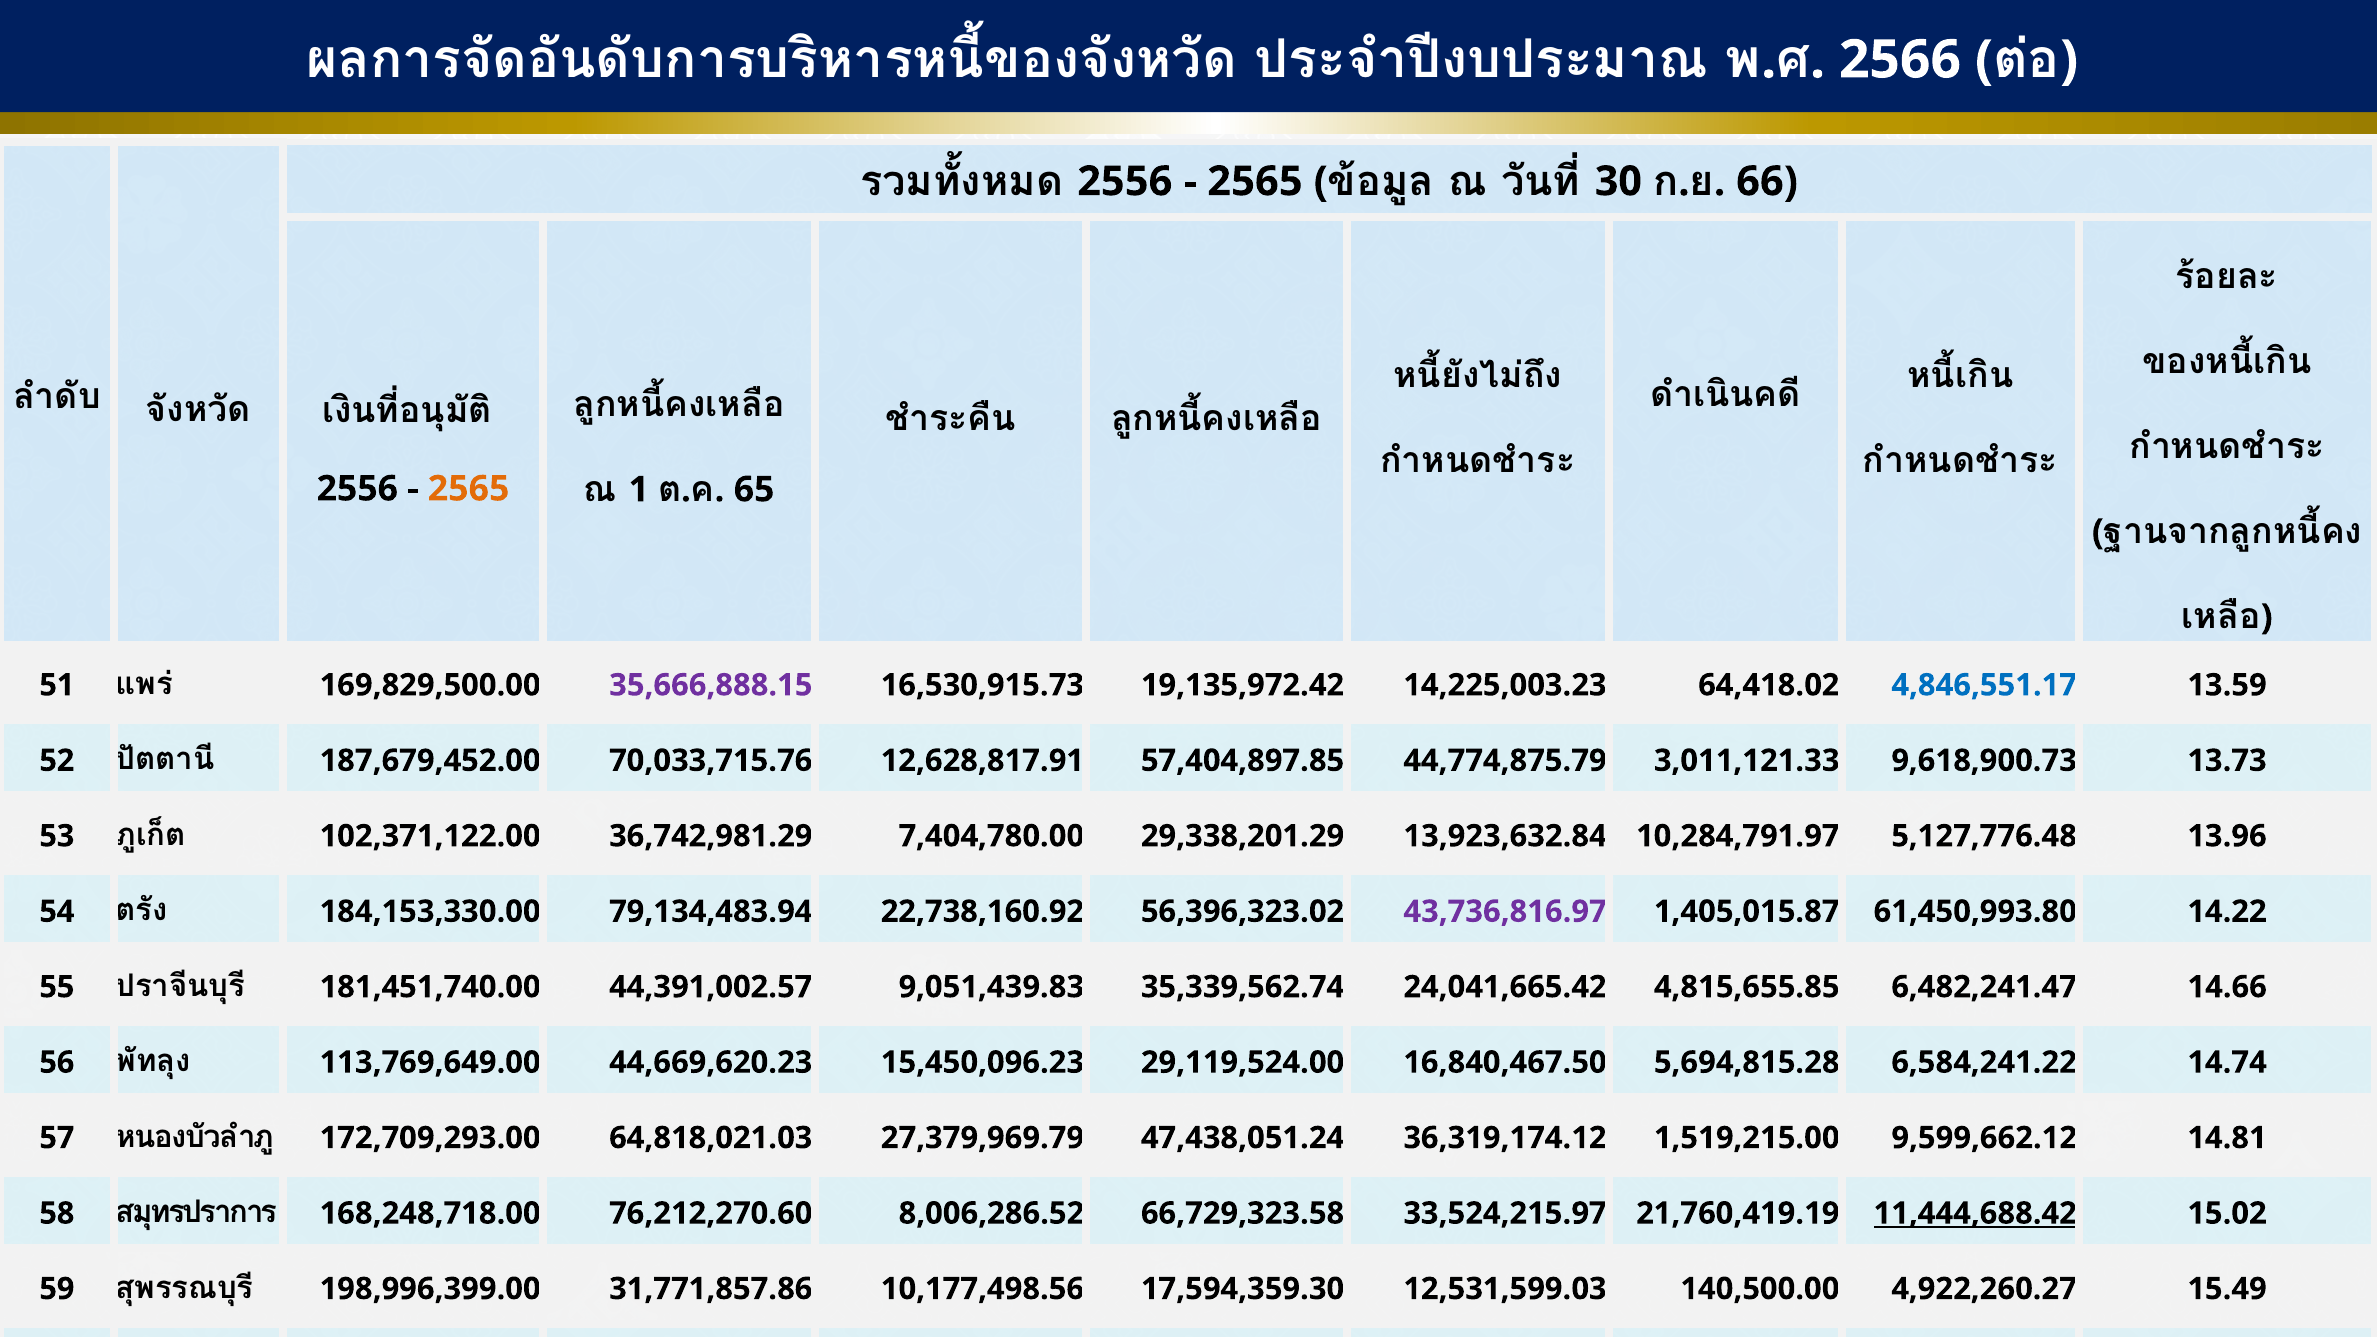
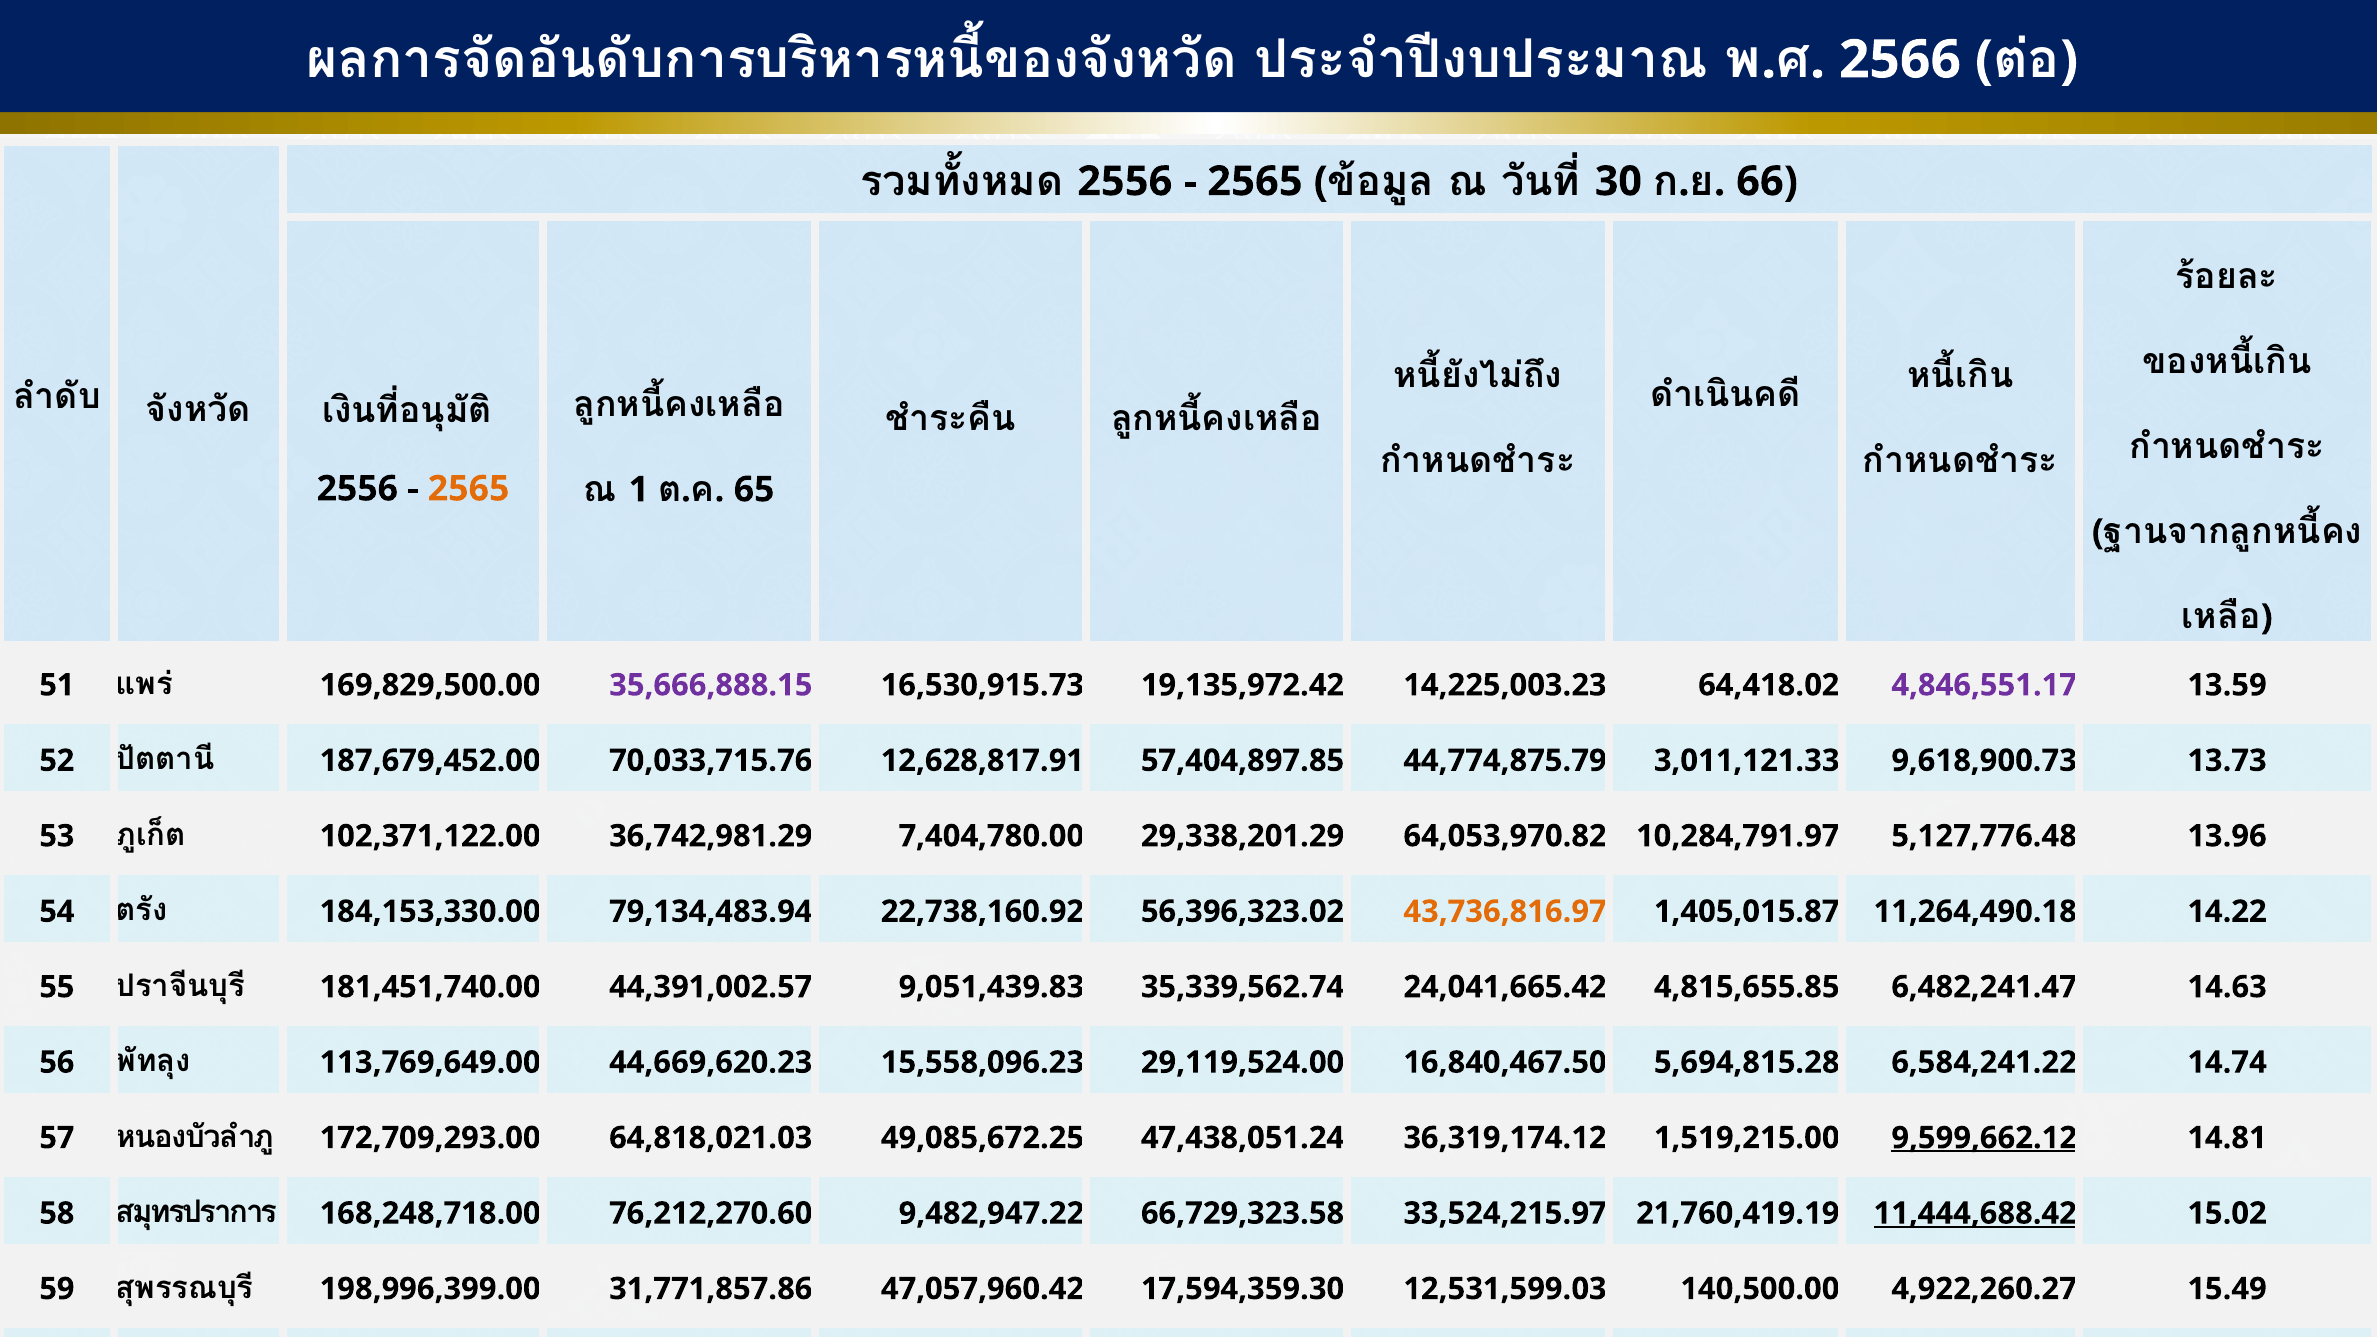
4,846,551.17 colour: blue -> purple
13,923,632.84: 13,923,632.84 -> 64,053,970.82
43,736,816.97 colour: purple -> orange
61,450,993.80: 61,450,993.80 -> 11,264,490.18
14.66: 14.66 -> 14.63
15,450,096.23: 15,450,096.23 -> 15,558,096.23
27,379,969.79: 27,379,969.79 -> 49,085,672.25
9,599,662.12 underline: none -> present
8,006,286.52: 8,006,286.52 -> 9,482,947.22
10,177,498.56: 10,177,498.56 -> 47,057,960.42
